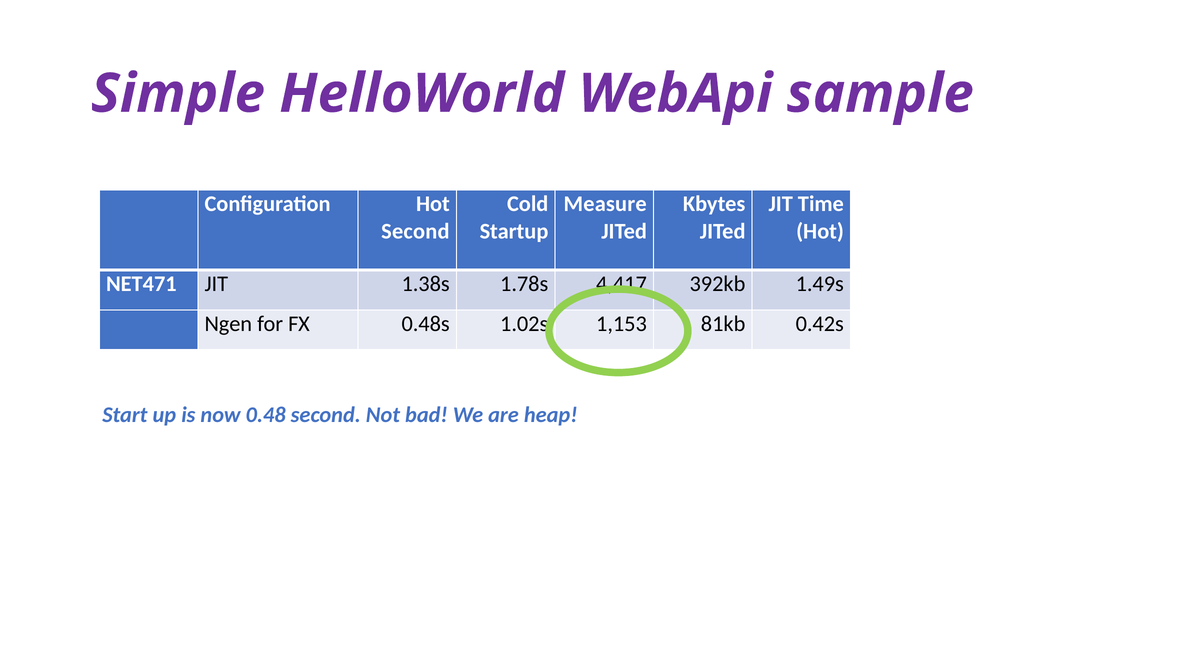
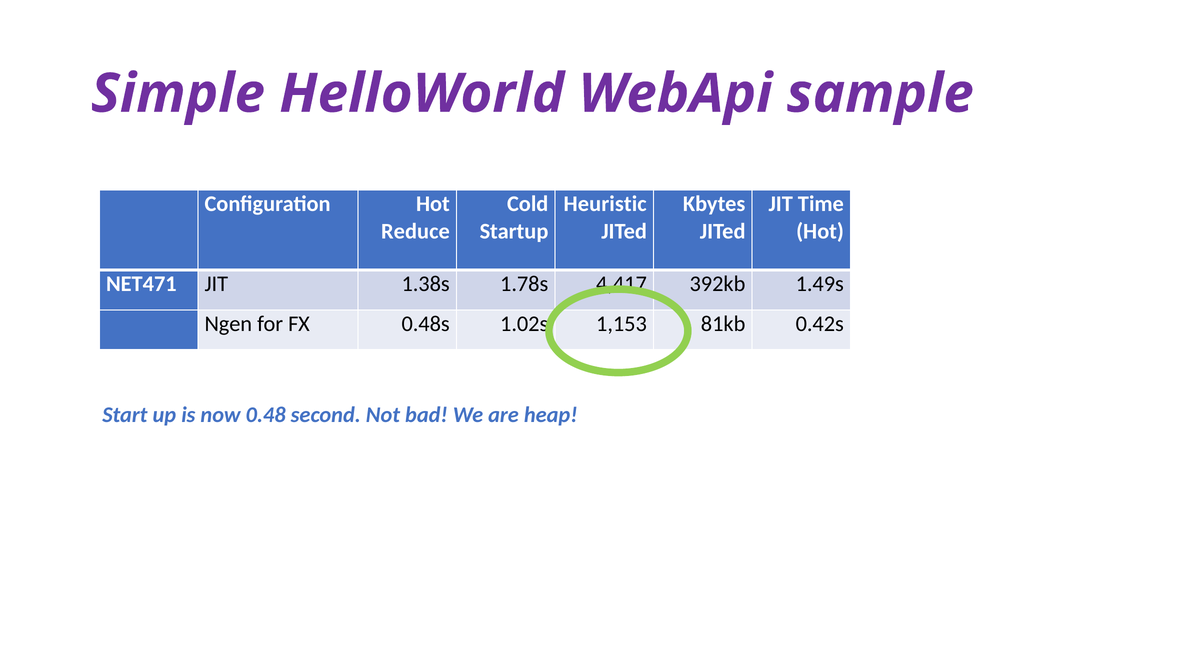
Measure: Measure -> Heuristic
Second at (415, 231): Second -> Reduce
